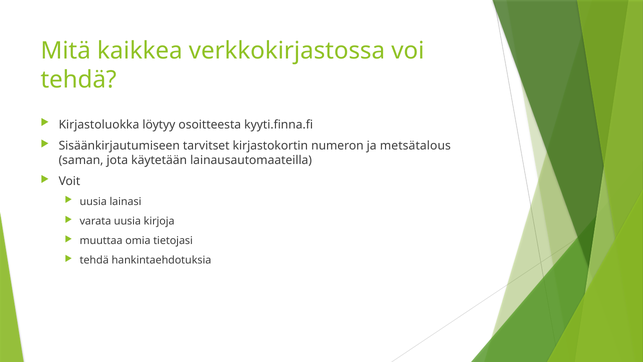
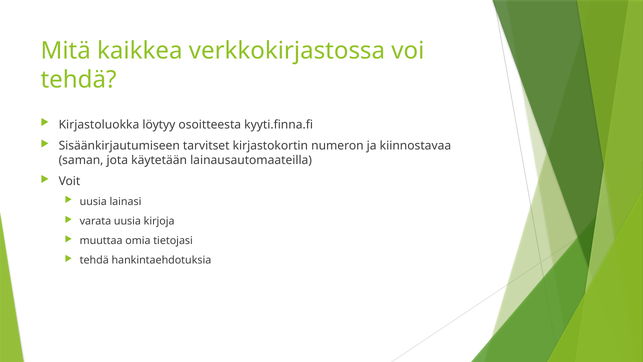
metsätalous: metsätalous -> kiinnostavaa
